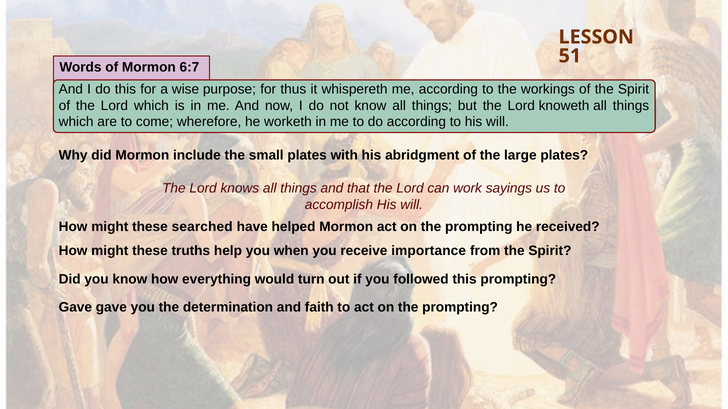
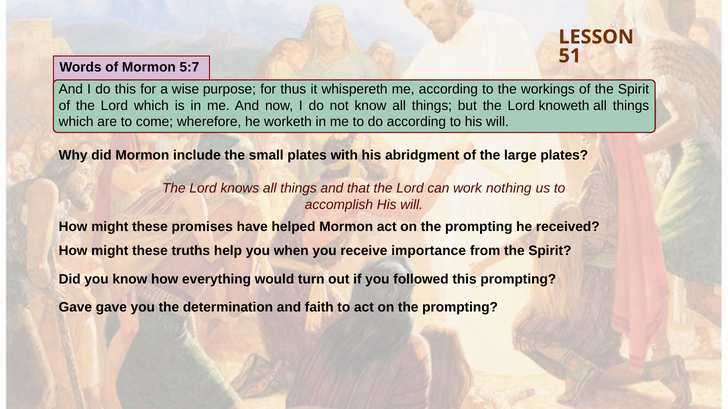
6:7: 6:7 -> 5:7
sayings: sayings -> nothing
searched: searched -> promises
